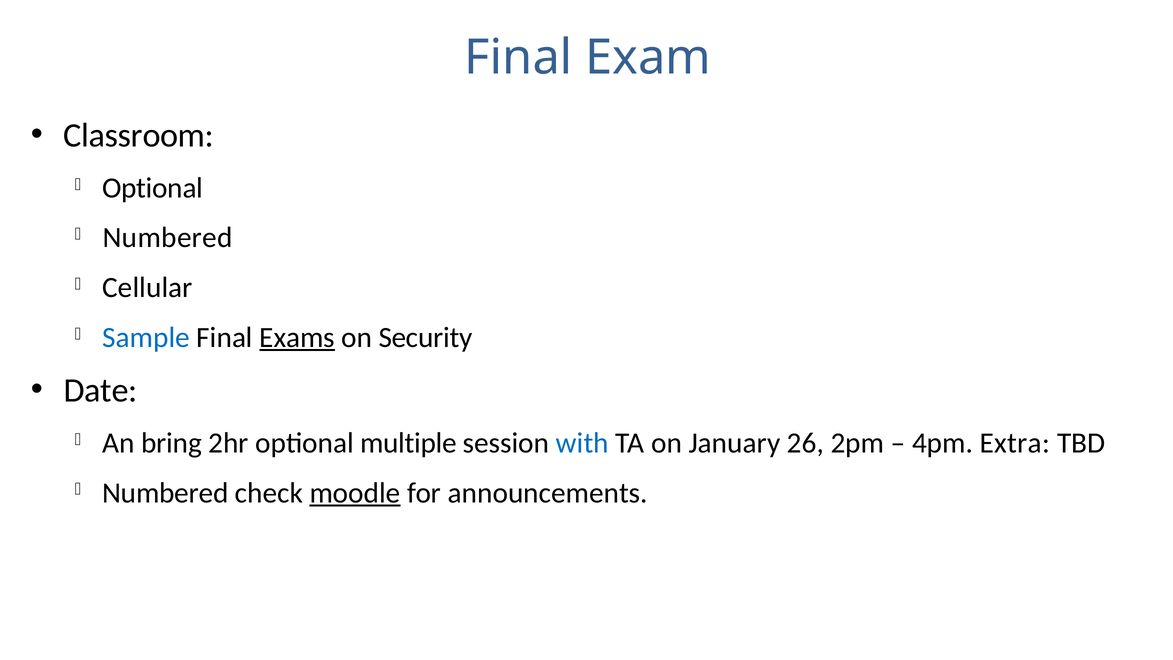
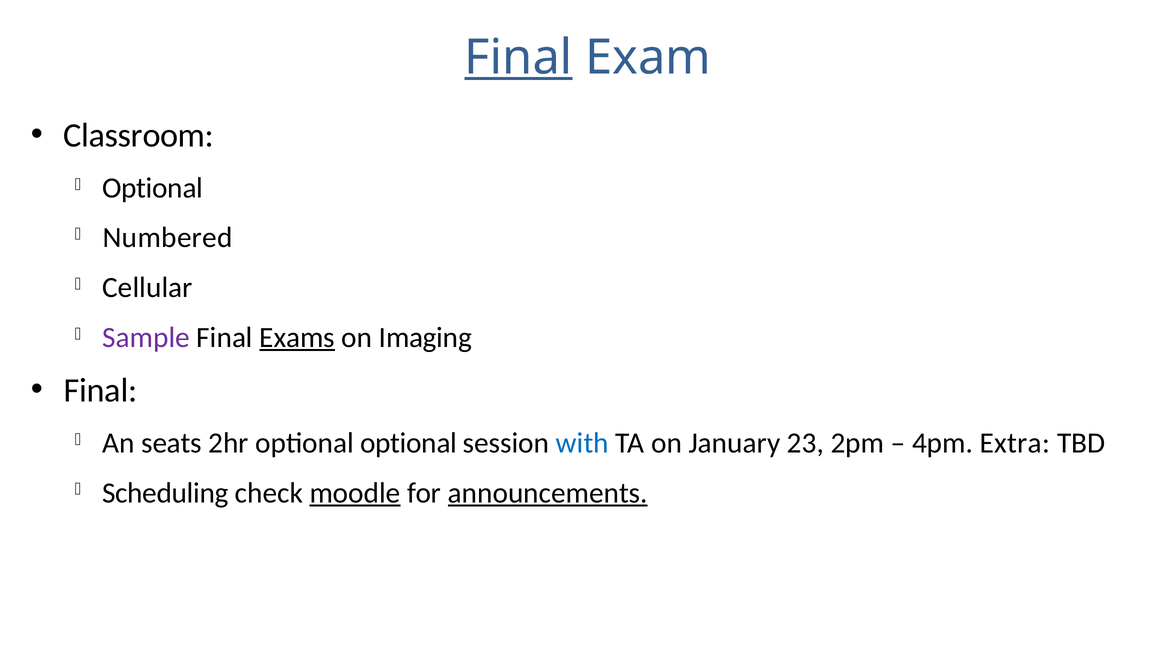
Final at (518, 58) underline: none -> present
Sample colour: blue -> purple
Security: Security -> Imaging
Date at (101, 390): Date -> Final
bring: bring -> seats
optional multiple: multiple -> optional
26: 26 -> 23
Numbered at (165, 493): Numbered -> Scheduling
announcements underline: none -> present
